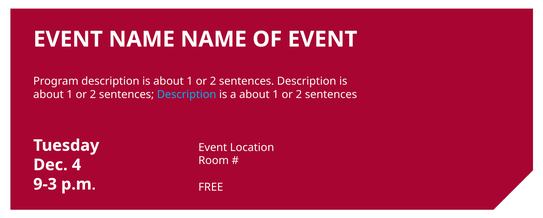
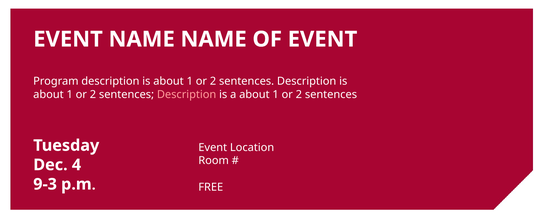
Description at (187, 95) colour: light blue -> pink
